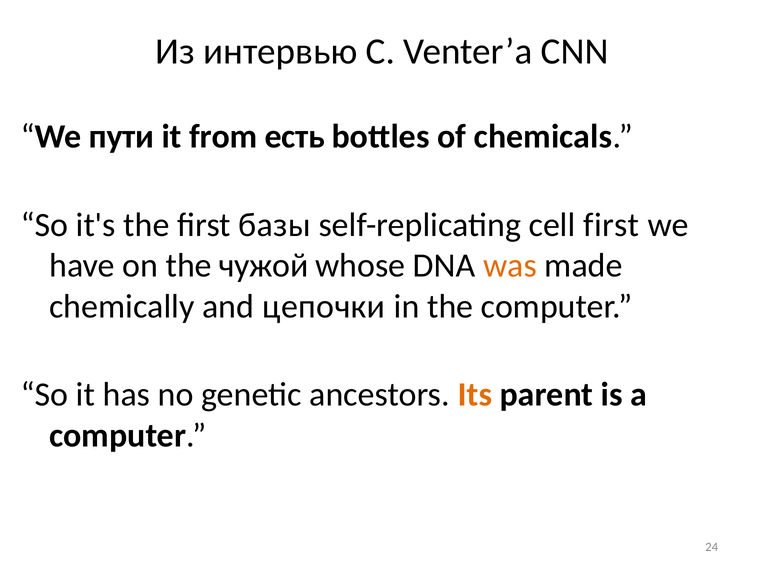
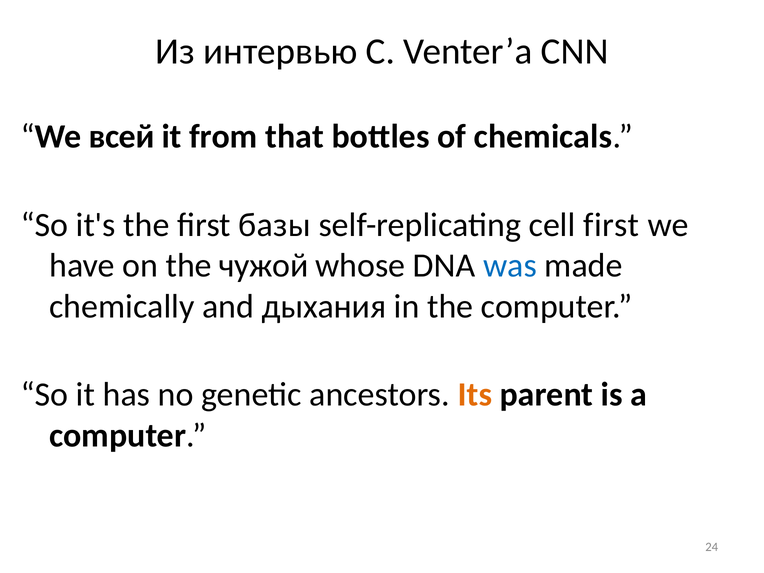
пути: пути -> всей
есть: есть -> that
was colour: orange -> blue
цепочки: цепочки -> дыхания
